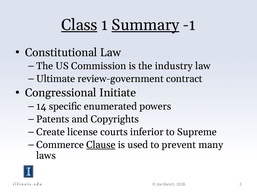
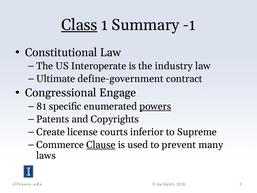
Summary underline: present -> none
Commission: Commission -> Interoperate
review-government: review-government -> define-government
Initiate: Initiate -> Engage
14: 14 -> 81
powers underline: none -> present
